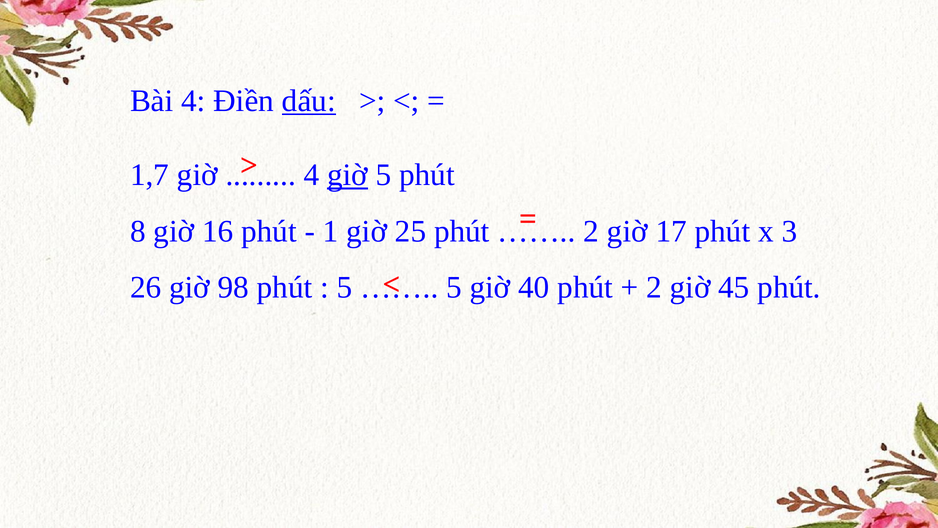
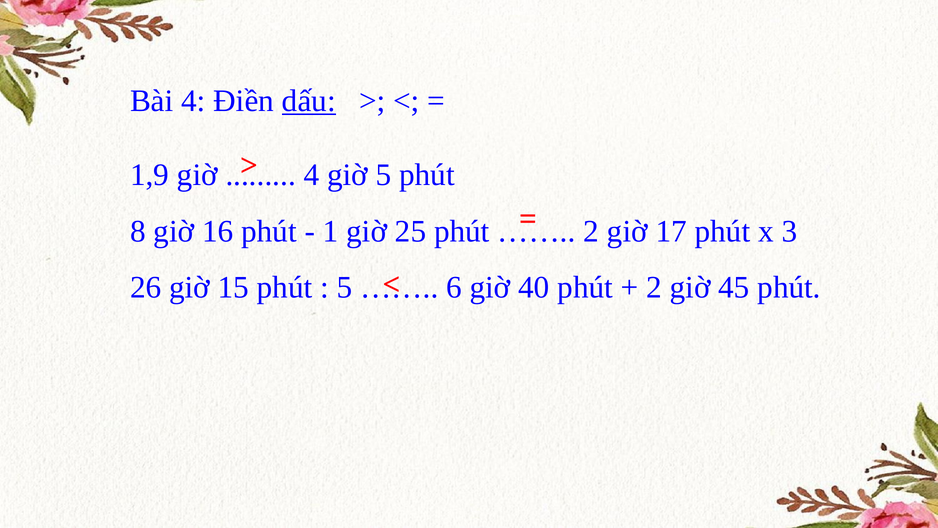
1,7: 1,7 -> 1,9
giờ at (347, 175) underline: present -> none
98: 98 -> 15
5 at (454, 287): 5 -> 6
